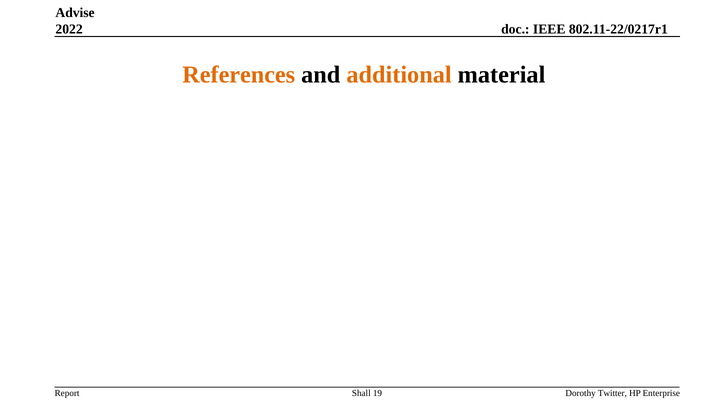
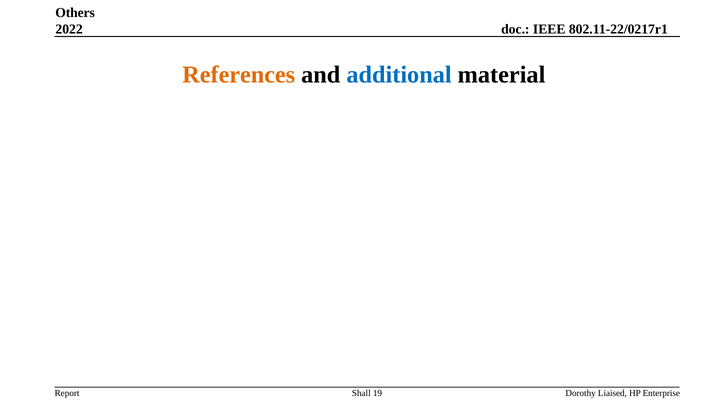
Advise: Advise -> Others
additional colour: orange -> blue
Twitter: Twitter -> Liaised
